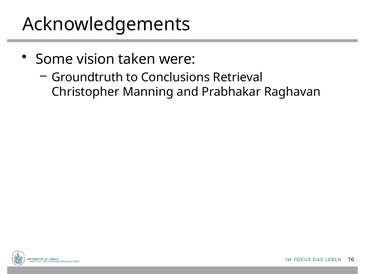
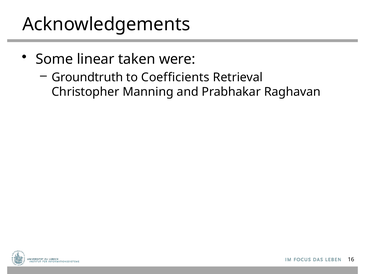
vision: vision -> linear
Conclusions: Conclusions -> Coefficients
